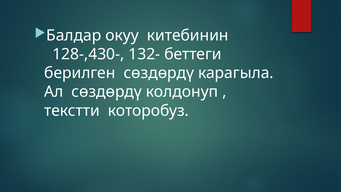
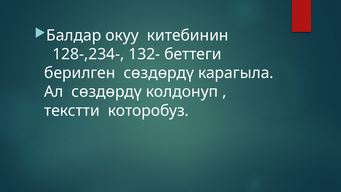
128-,430-: 128-,430- -> 128-,234-
